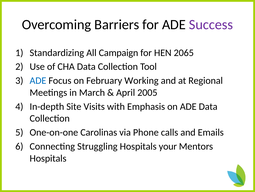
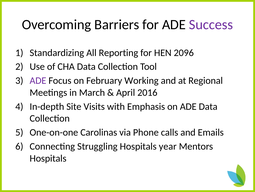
Campaign: Campaign -> Reporting
2065: 2065 -> 2096
ADE at (38, 80) colour: blue -> purple
2005: 2005 -> 2016
your: your -> year
